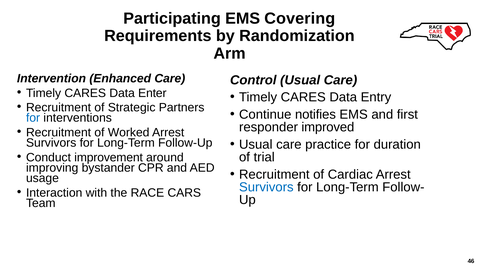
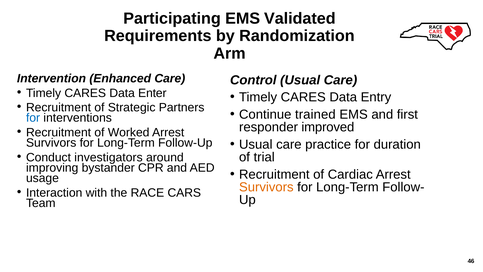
Covering: Covering -> Validated
notifies: notifies -> trained
improvement: improvement -> investigators
Survivors at (266, 187) colour: blue -> orange
